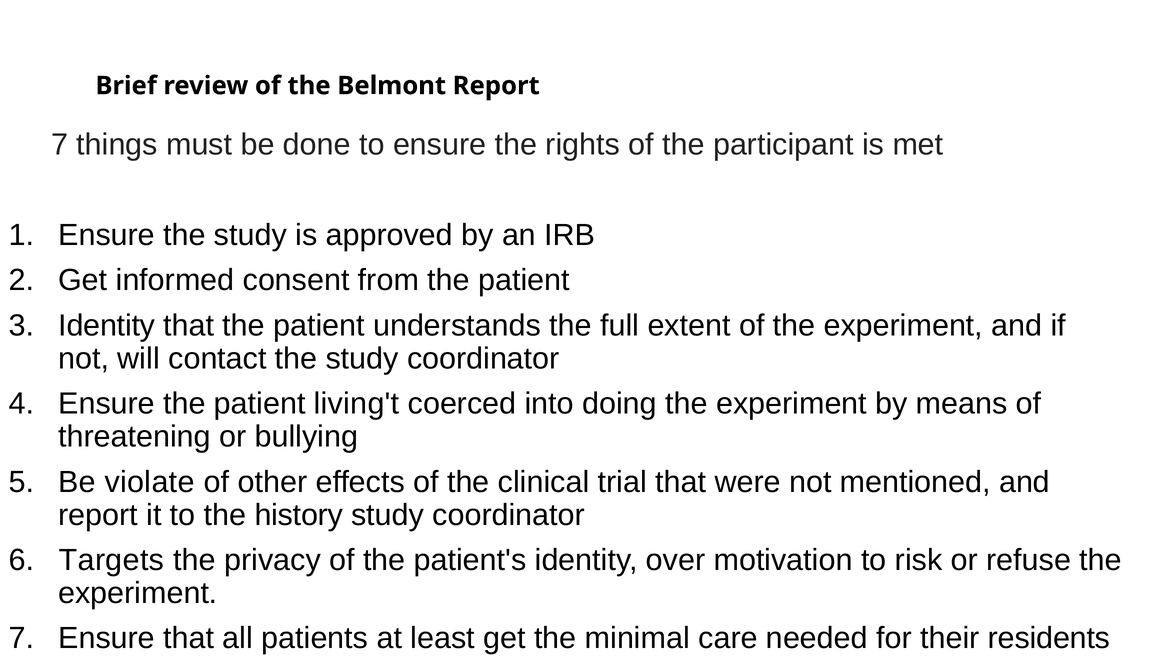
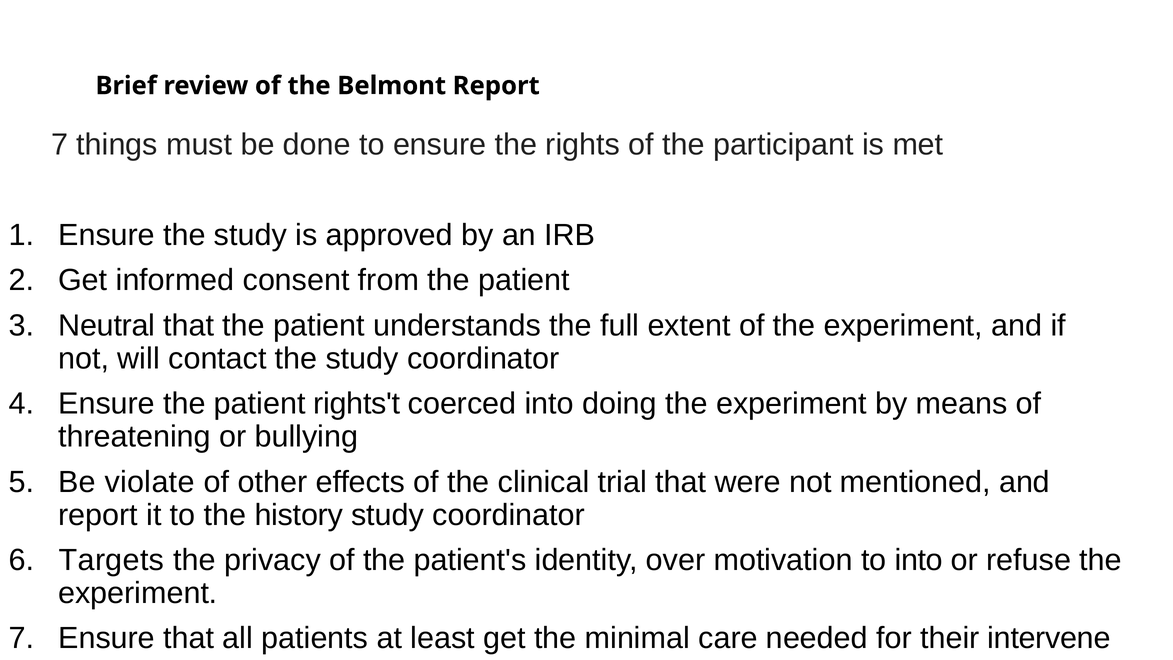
Identity at (107, 326): Identity -> Neutral
living't: living't -> rights't
to risk: risk -> into
residents: residents -> intervene
